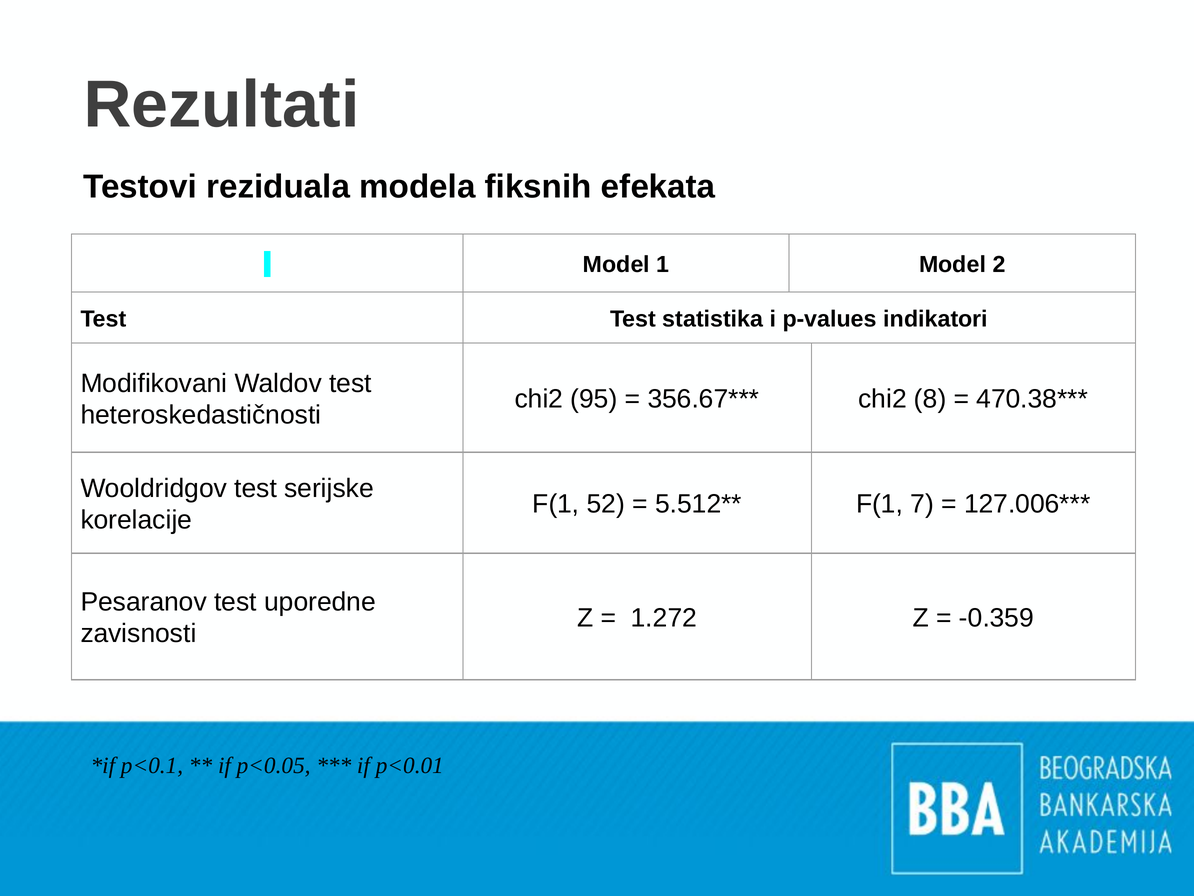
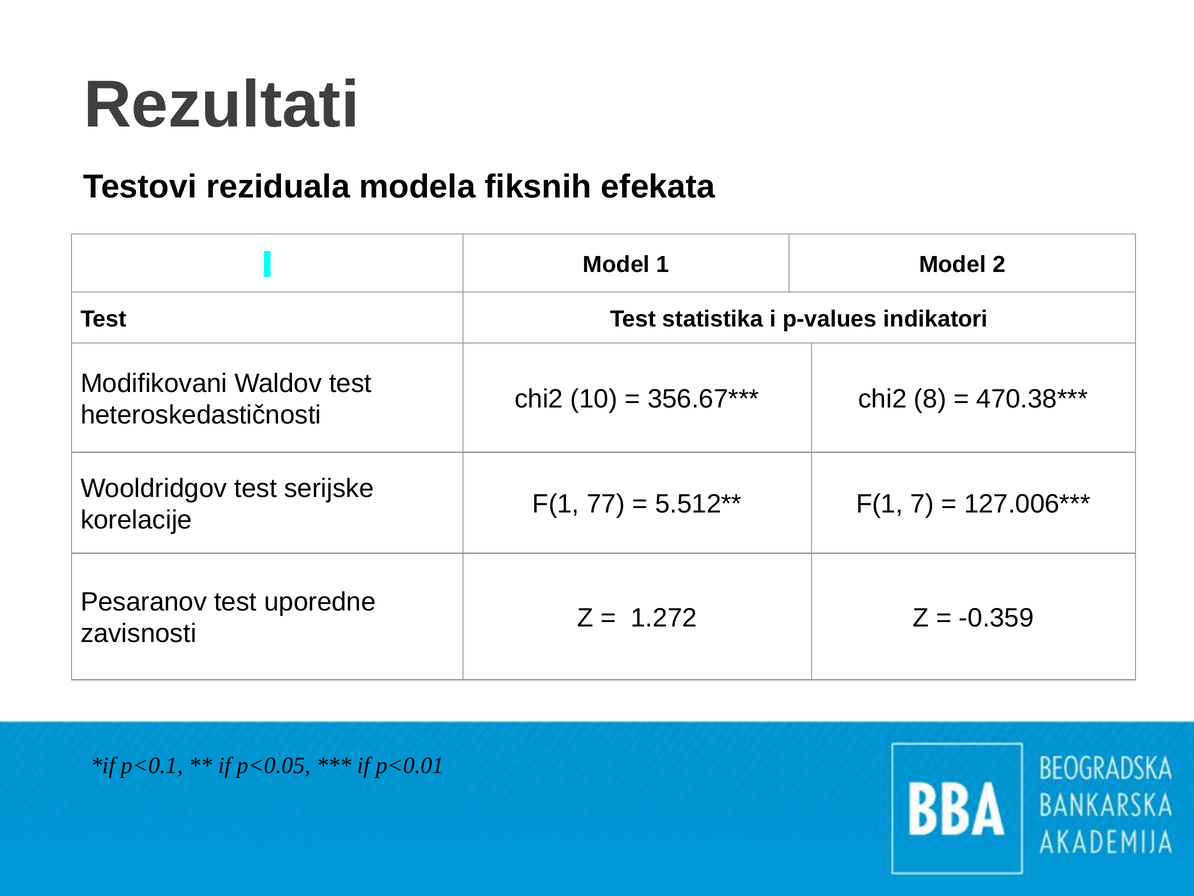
95: 95 -> 10
52: 52 -> 77
